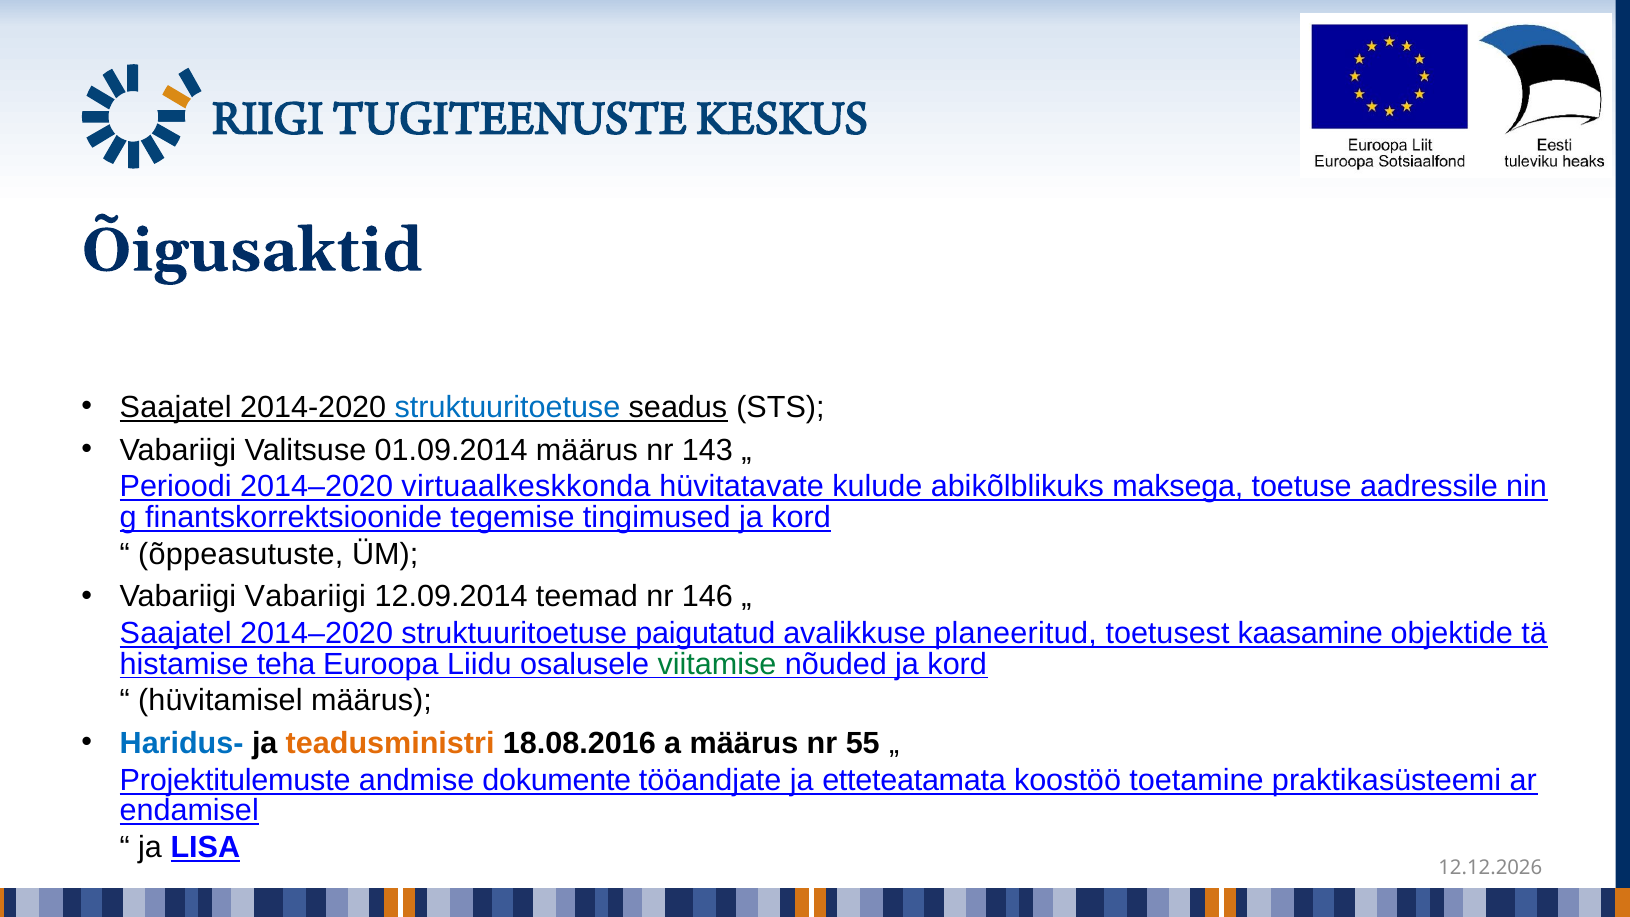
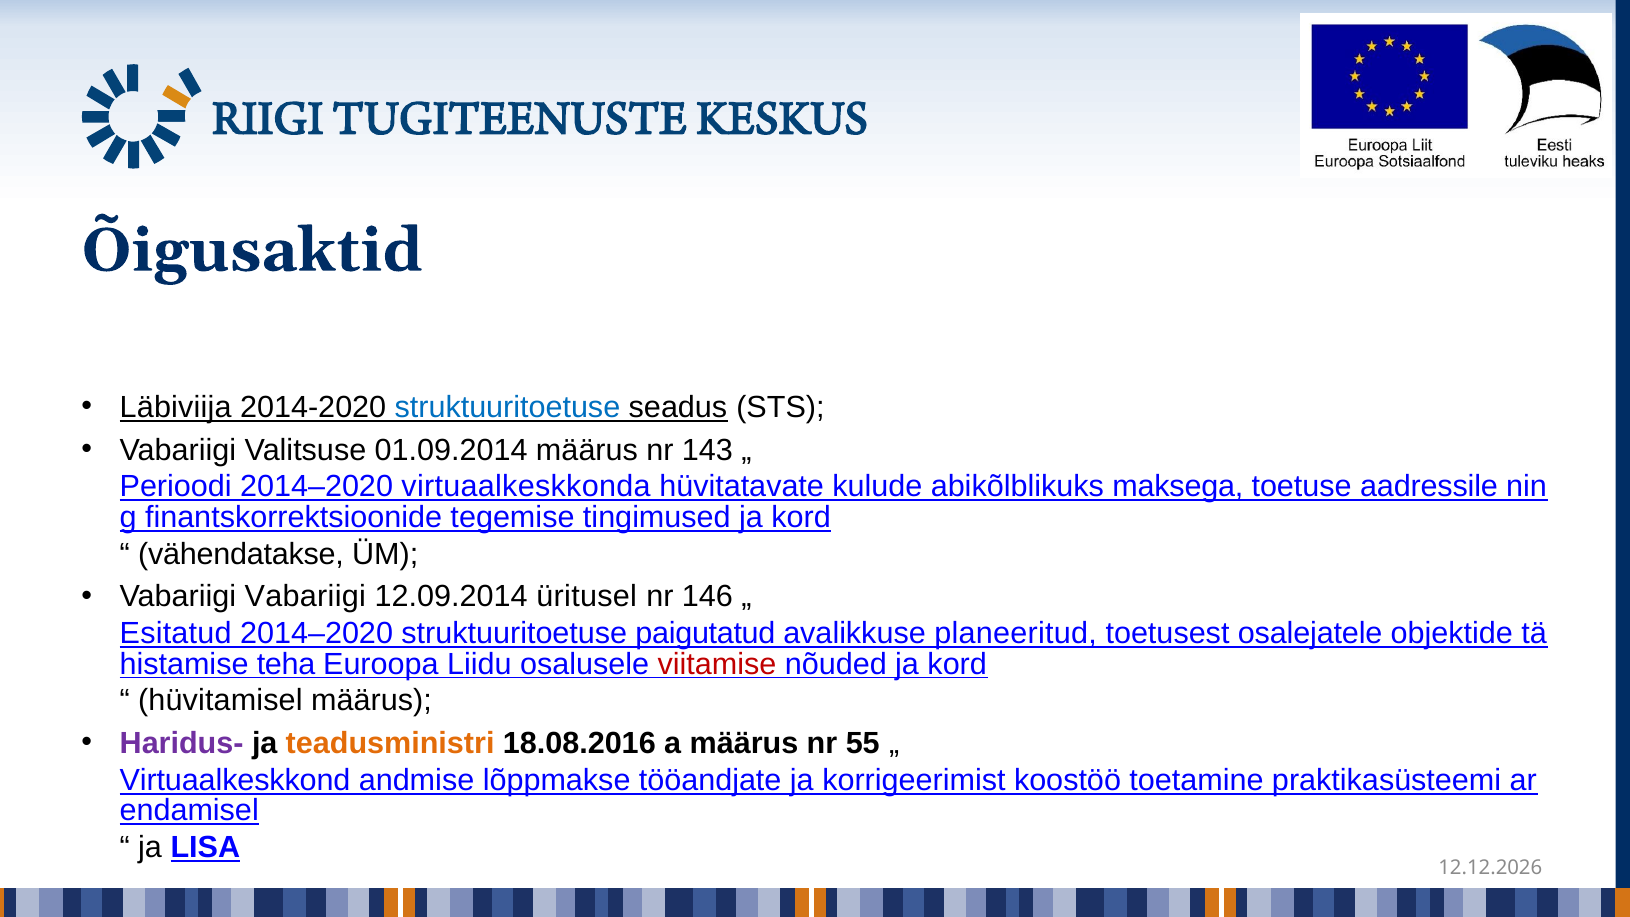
Saajatel at (176, 407): Saajatel -> Läbiviija
õppeasutuste: õppeasutuste -> vähendatakse
teemad: teemad -> üritusel
Saajatel at (176, 633): Saajatel -> Esitatud
kaasamine: kaasamine -> osalejatele
viitamise colour: green -> red
Haridus- colour: blue -> purple
Projektitulemuste: Projektitulemuste -> Virtuaalkeskkond
dokumente: dokumente -> lõppmakse
etteteatamata: etteteatamata -> korrigeerimist
